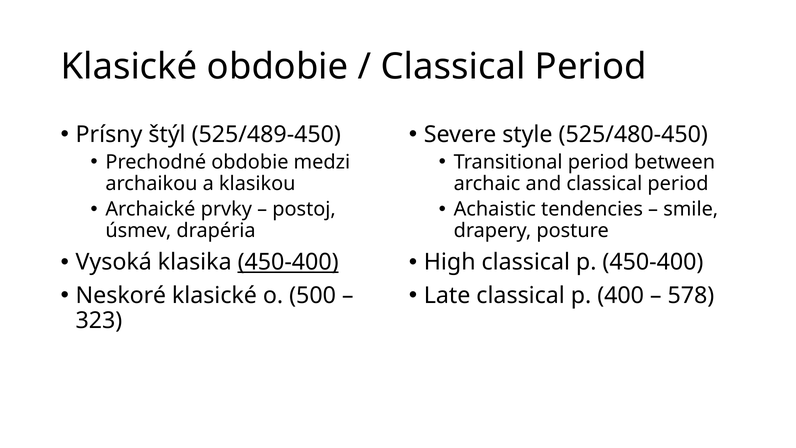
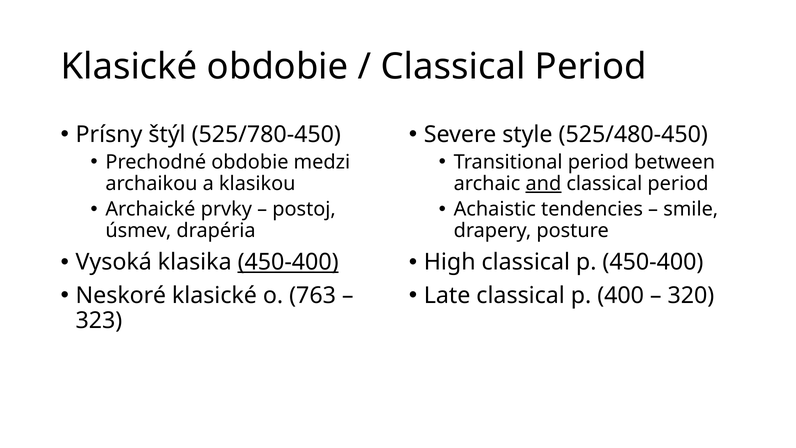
525/489-450: 525/489-450 -> 525/780-450
and underline: none -> present
500: 500 -> 763
578: 578 -> 320
